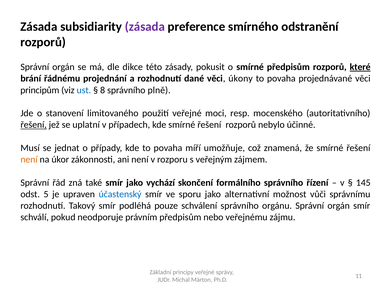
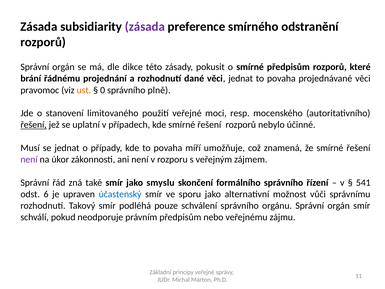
které underline: present -> none
věci úkony: úkony -> jednat
principům: principům -> pravomoc
ust colour: blue -> orange
8: 8 -> 0
není at (29, 159) colour: orange -> purple
vychází: vychází -> smyslu
145: 145 -> 541
5: 5 -> 6
